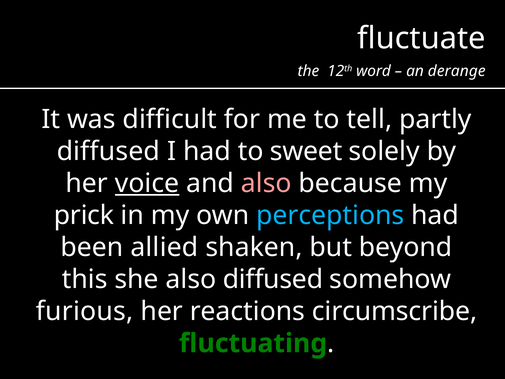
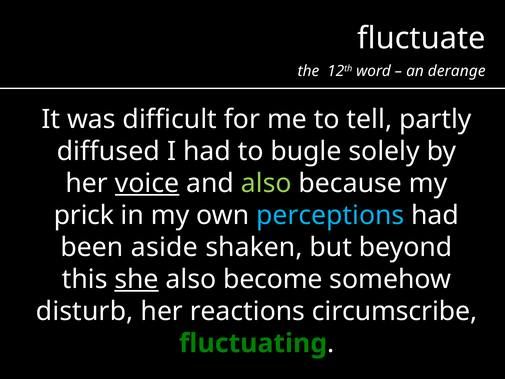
sweet: sweet -> bugle
also at (266, 183) colour: pink -> light green
allied: allied -> aside
she underline: none -> present
also diffused: diffused -> become
furious: furious -> disturb
